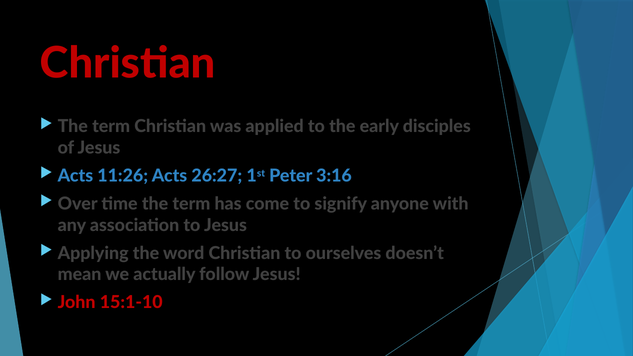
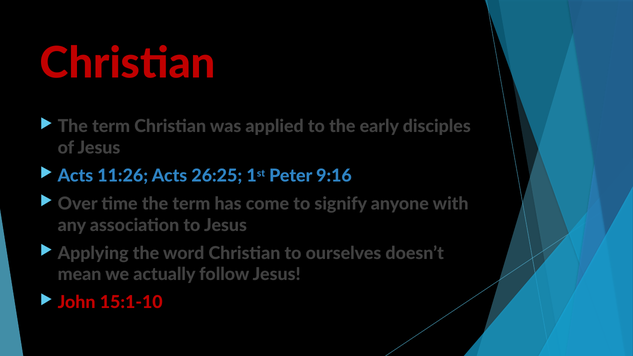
26:27: 26:27 -> 26:25
3:16: 3:16 -> 9:16
